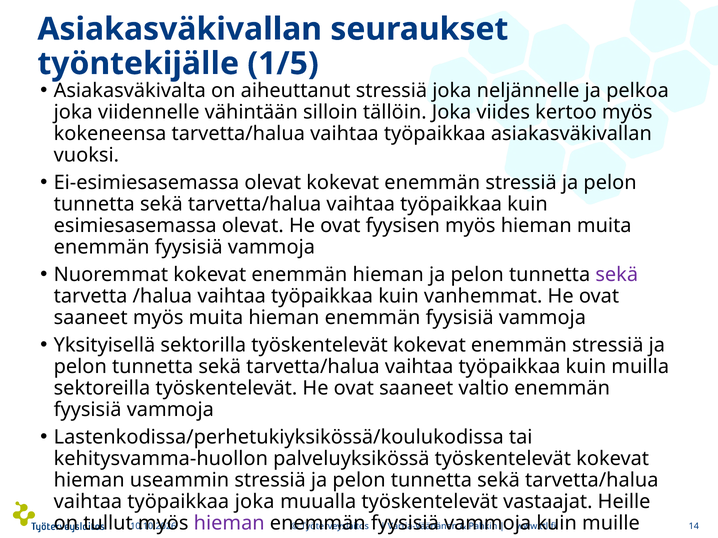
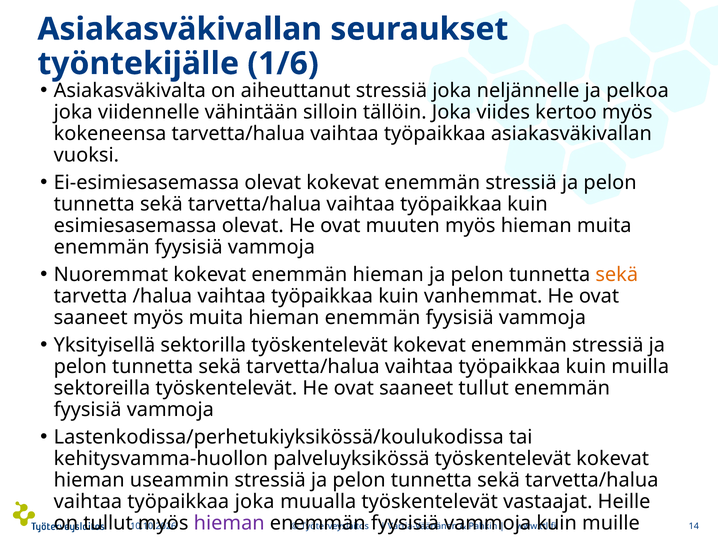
1/5: 1/5 -> 1/6
fyysisen: fyysisen -> muuten
sekä at (617, 275) colour: purple -> orange
saaneet valtio: valtio -> tullut
